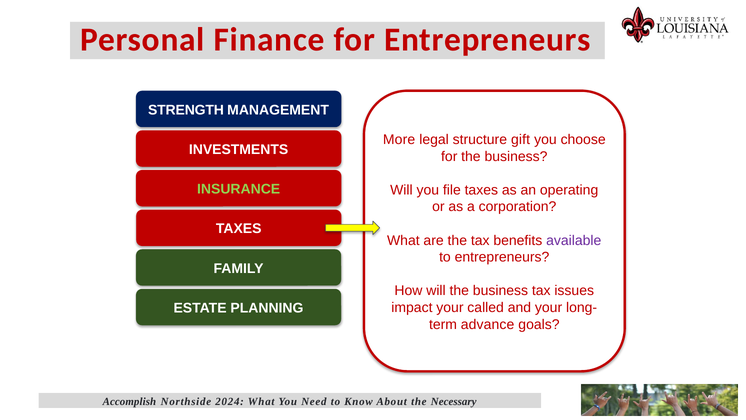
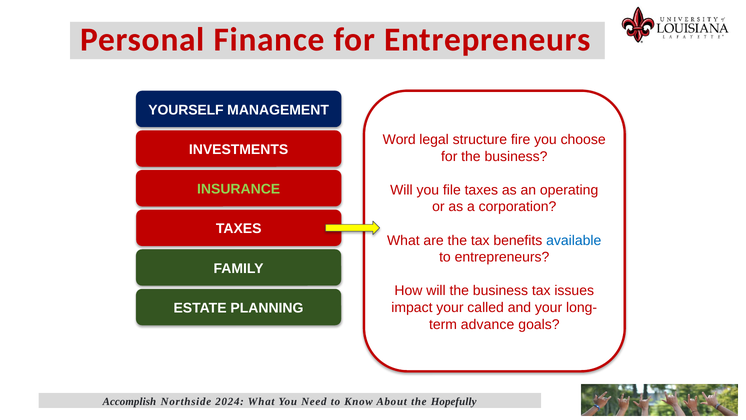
STRENGTH: STRENGTH -> YOURSELF
More: More -> Word
gift: gift -> fire
available colour: purple -> blue
Necessary: Necessary -> Hopefully
